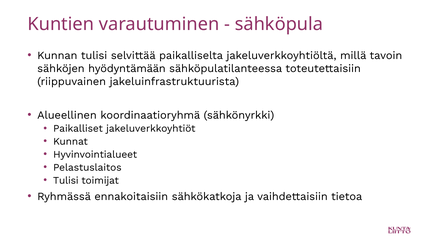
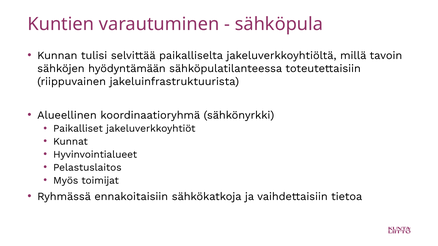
Tulisi at (66, 181): Tulisi -> Myös
